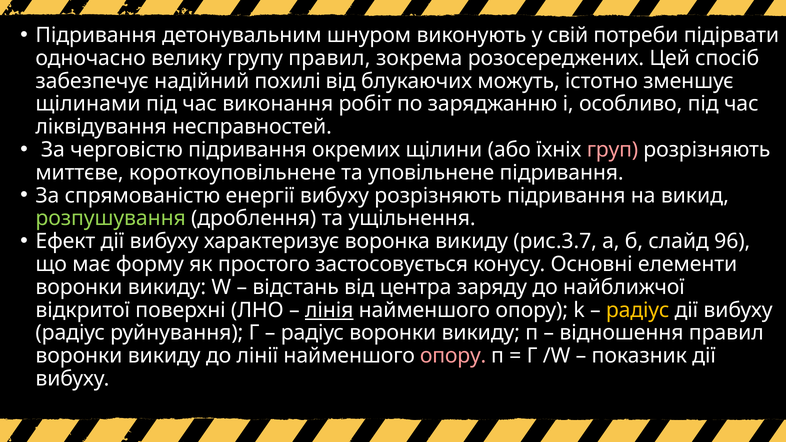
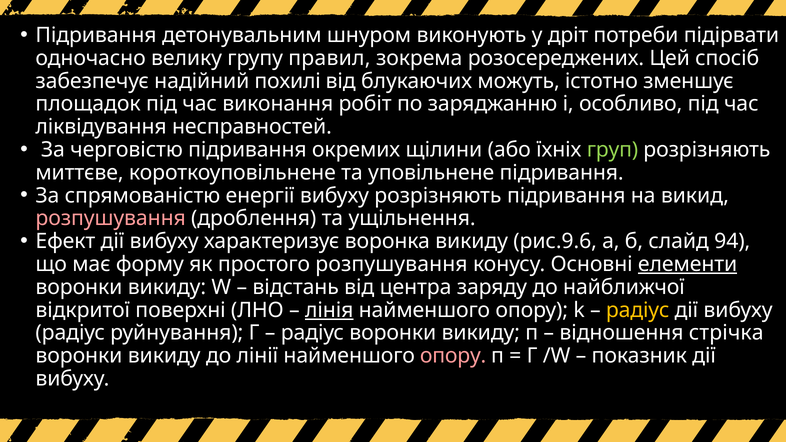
свій: свій -> дріт
щілинами: щілинами -> площадок
груп colour: pink -> light green
розпушування at (111, 219) colour: light green -> pink
рис.3.7: рис.3.7 -> рис.9.6
96: 96 -> 94
простого застосовується: застосовується -> розпушування
елементи underline: none -> present
відношення правил: правил -> стрічка
